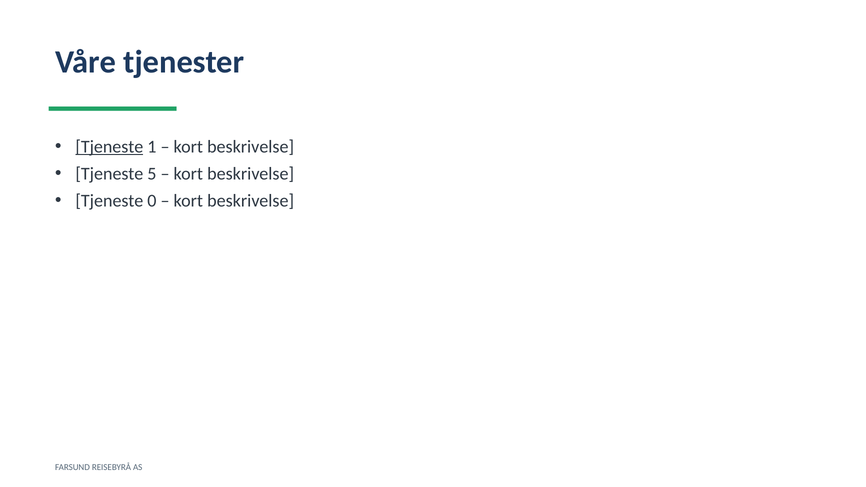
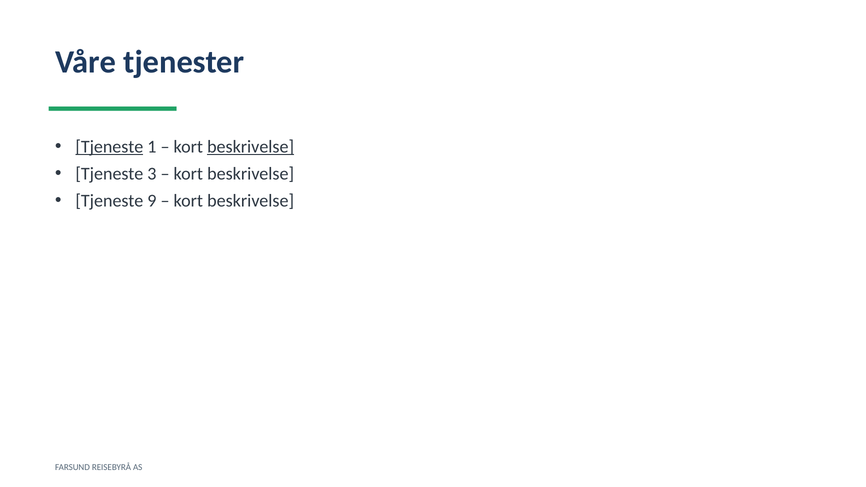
beskrivelse at (251, 147) underline: none -> present
5: 5 -> 3
0: 0 -> 9
